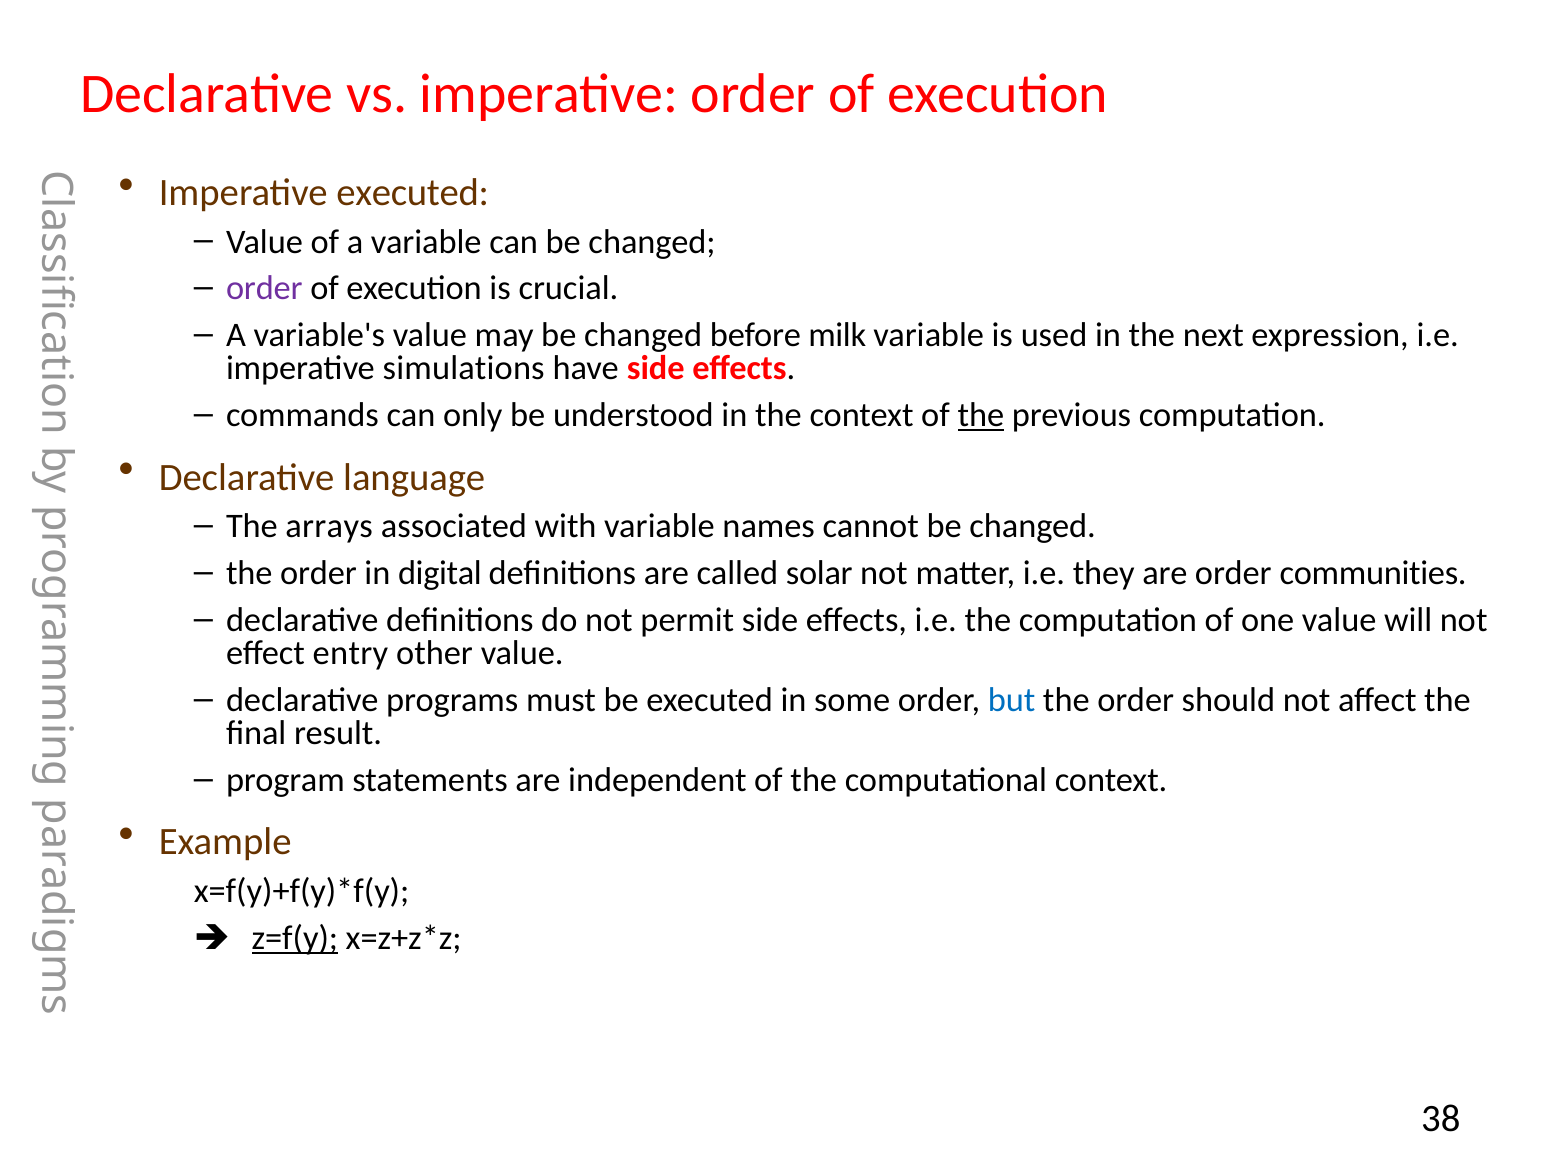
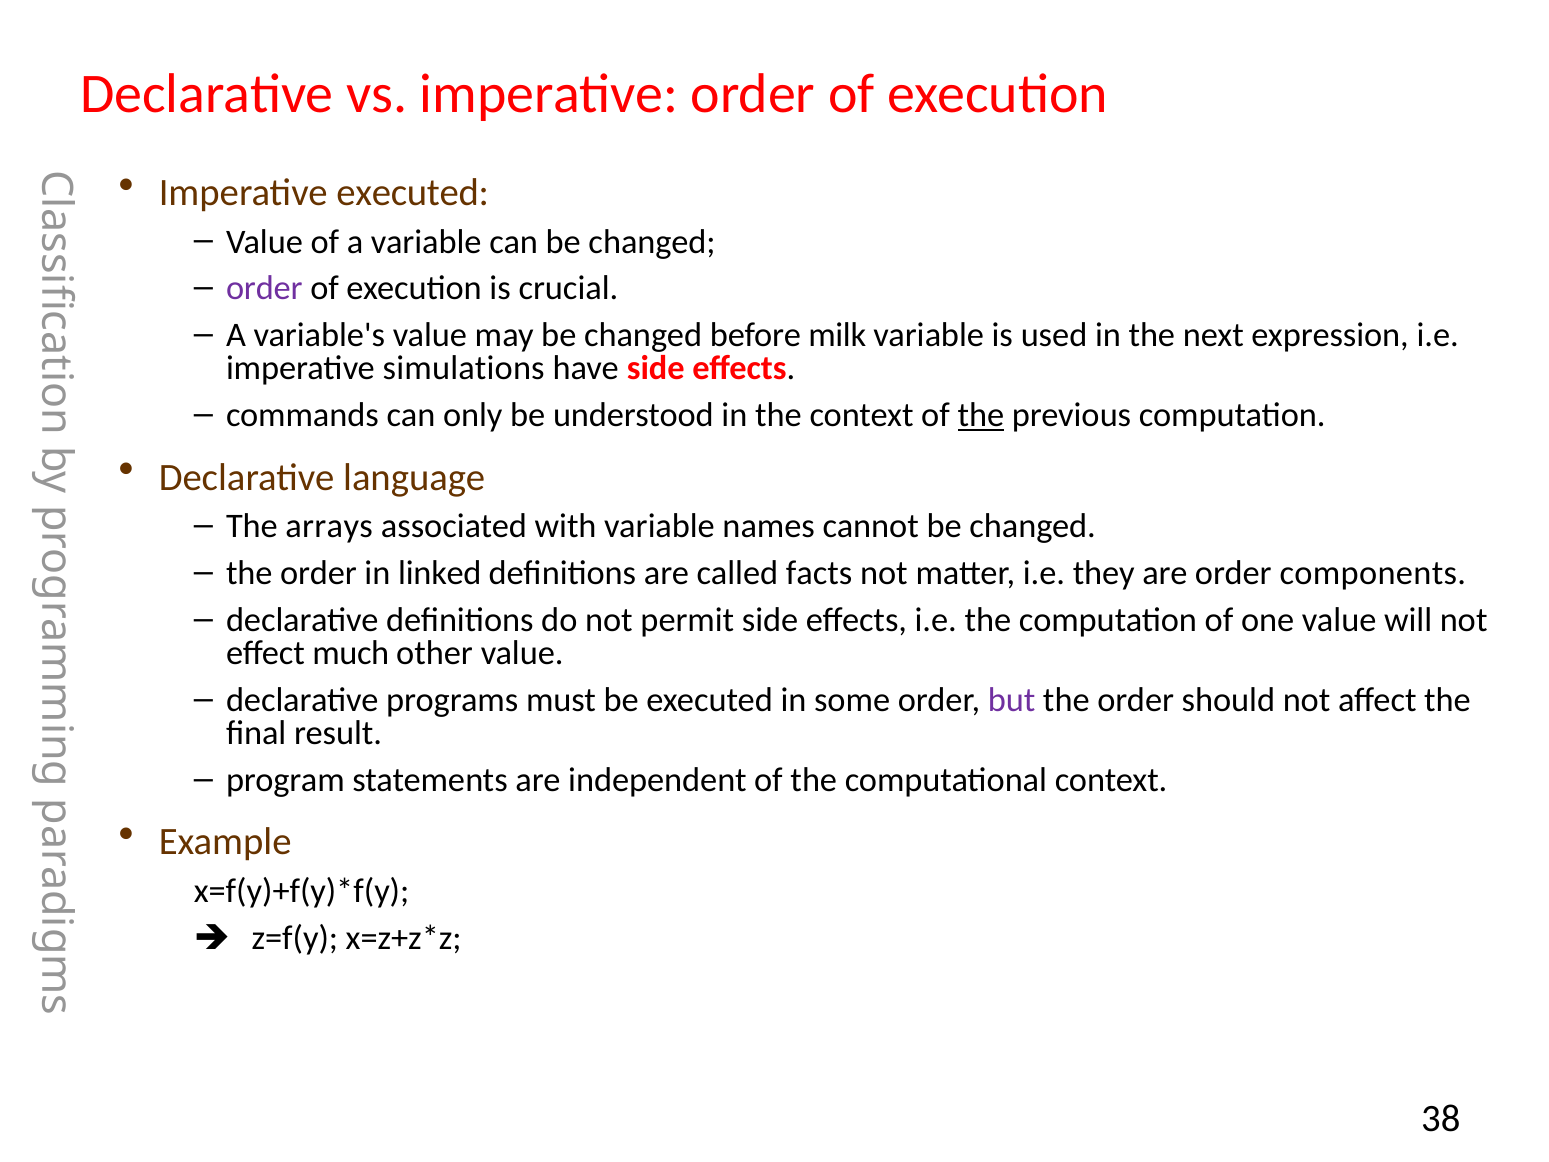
digital: digital -> linked
solar: solar -> facts
communities: communities -> components
entry: entry -> much
but colour: blue -> purple
z=f(y underline: present -> none
